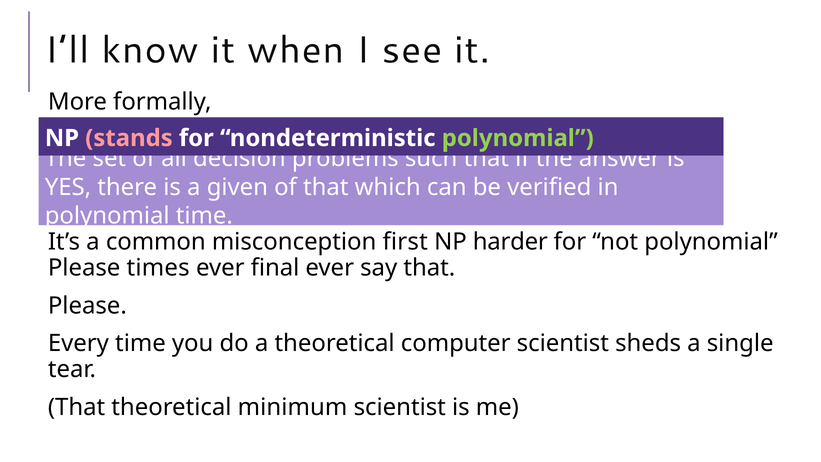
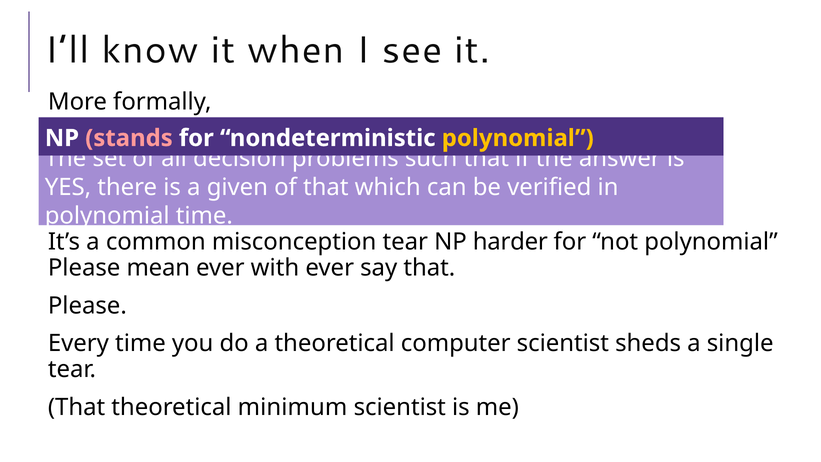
polynomial at (518, 138) colour: light green -> yellow
misconception first: first -> tear
times: times -> mean
final: final -> with
